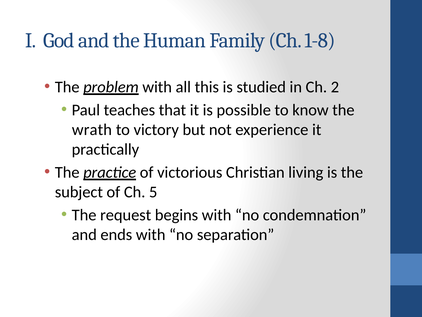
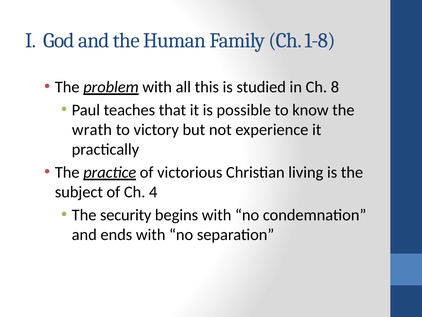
2: 2 -> 8
5: 5 -> 4
request: request -> security
